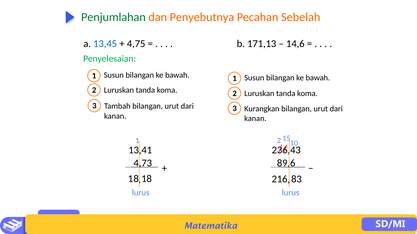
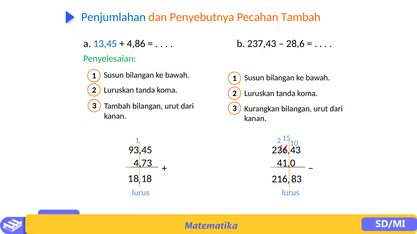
Penjumlahan colour: green -> blue
Pecahan Sebelah: Sebelah -> Tambah
4,75: 4,75 -> 4,86
171,13: 171,13 -> 237,43
14,6: 14,6 -> 28,6
13,41: 13,41 -> 93,45
89,6: 89,6 -> 41,0
